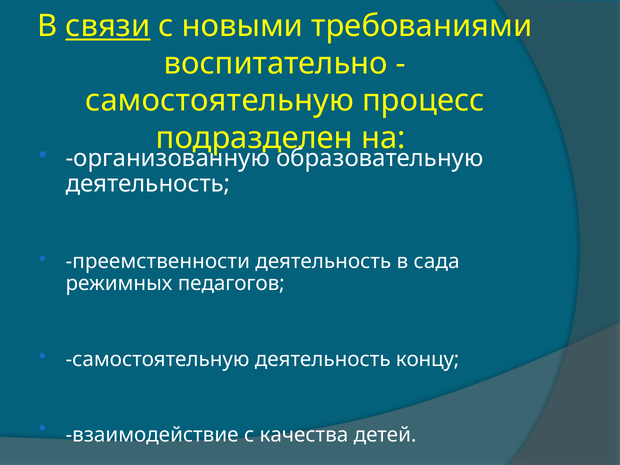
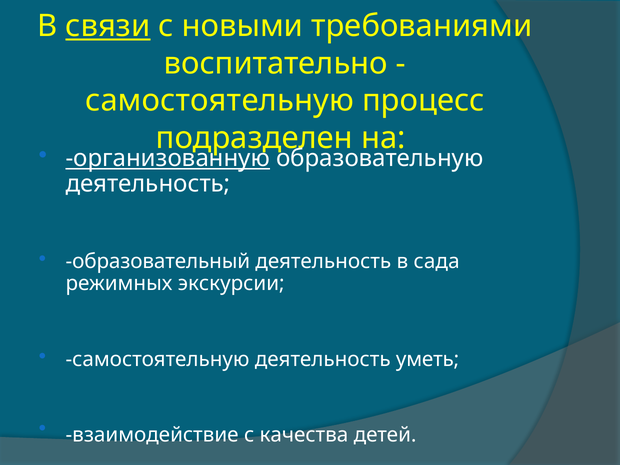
организованную underline: none -> present
преемственности: преемственности -> образовательный
педагогов: педагогов -> экскурсии
концу: концу -> уметь
